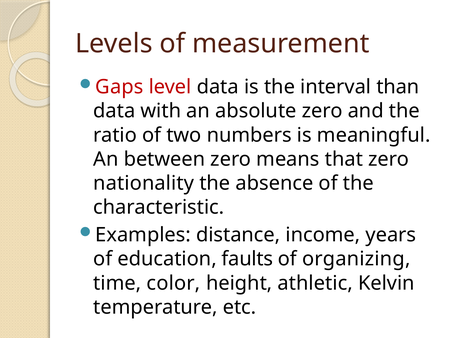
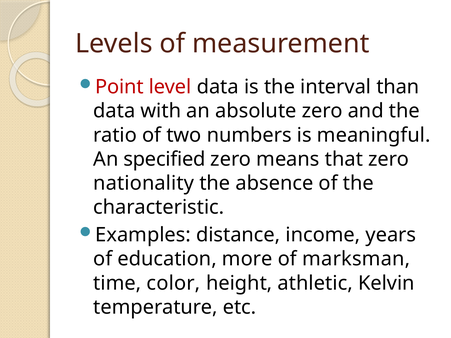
Gaps: Gaps -> Point
between: between -> specified
faults: faults -> more
organizing: organizing -> marksman
